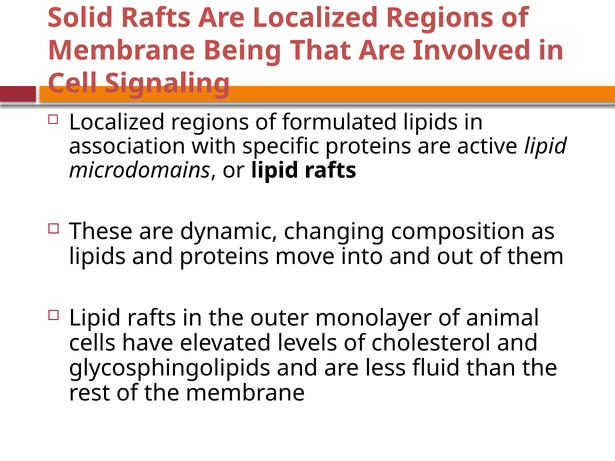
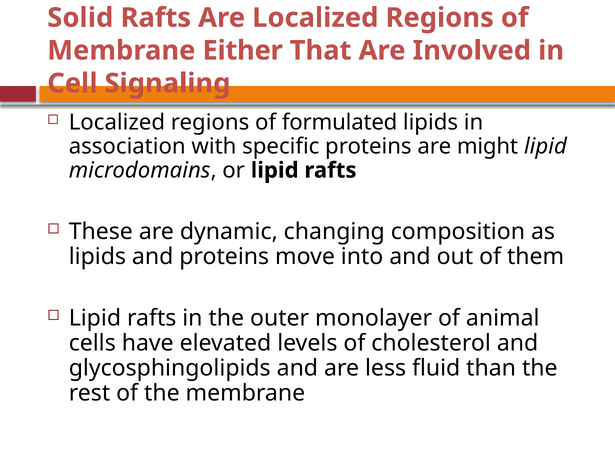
Being: Being -> Either
active: active -> might
